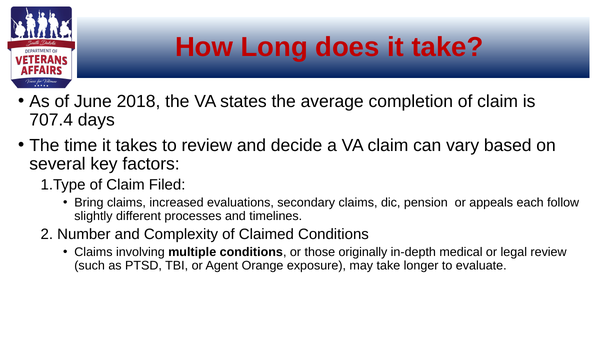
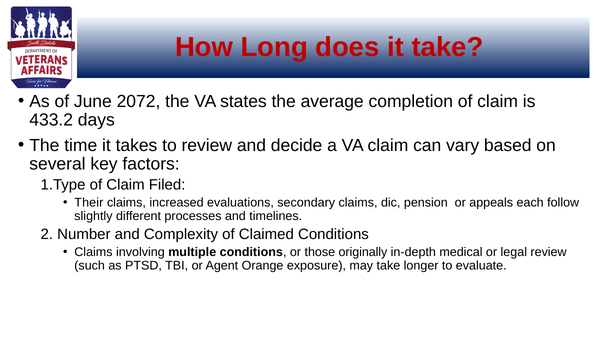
2018: 2018 -> 2072
707.4: 707.4 -> 433.2
Bring: Bring -> Their
